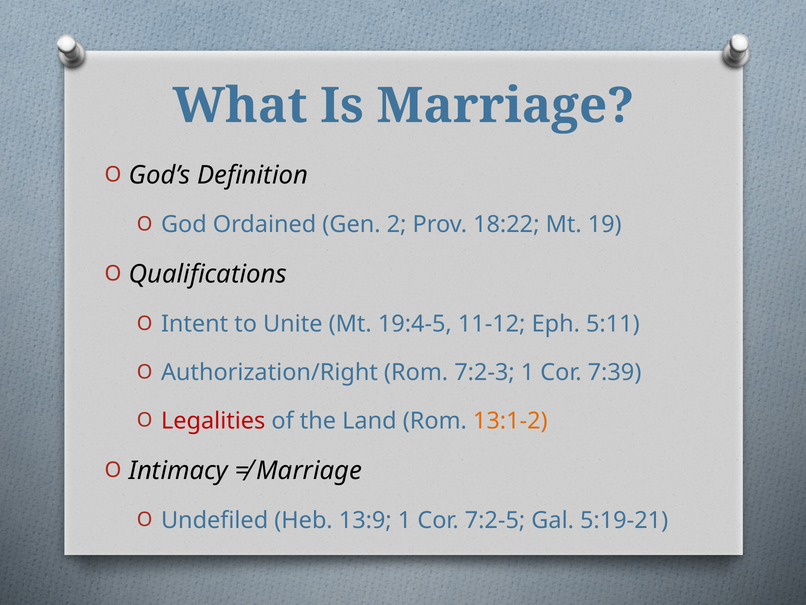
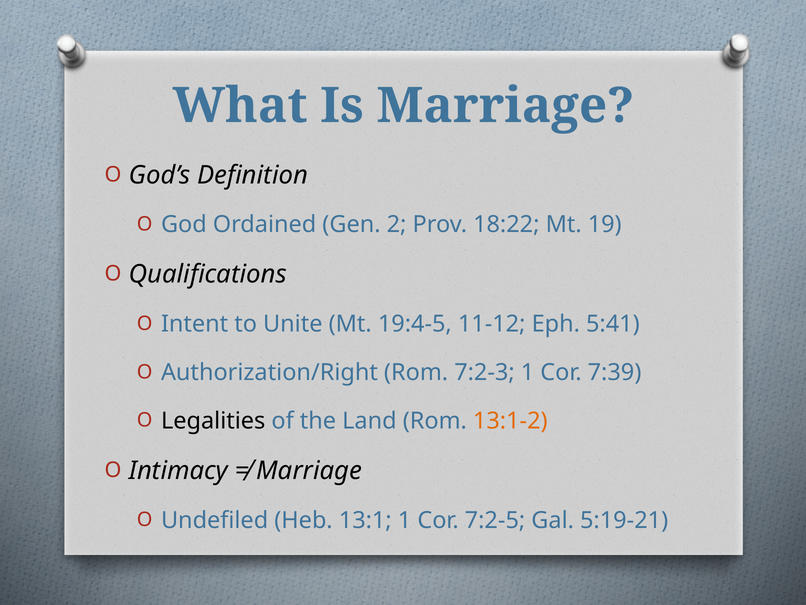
5:11: 5:11 -> 5:41
Legalities colour: red -> black
13:9: 13:9 -> 13:1
